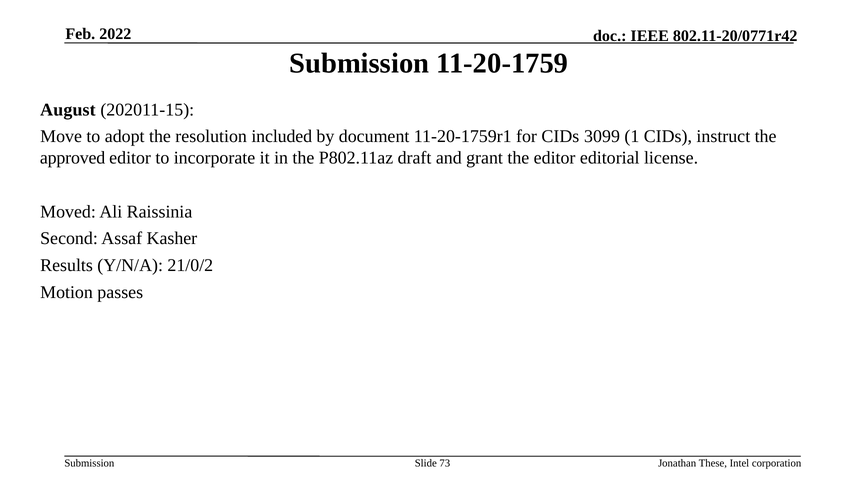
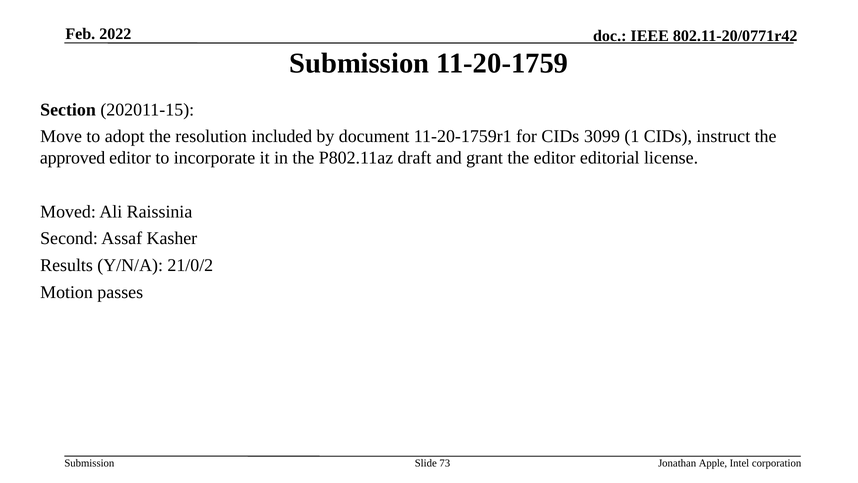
August: August -> Section
These: These -> Apple
